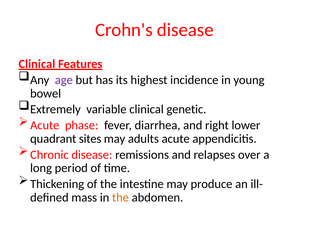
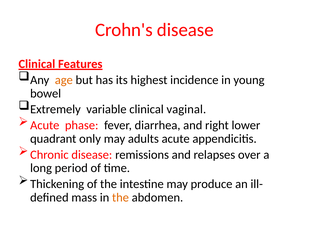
age colour: purple -> orange
genetic: genetic -> vaginal
sites: sites -> only
